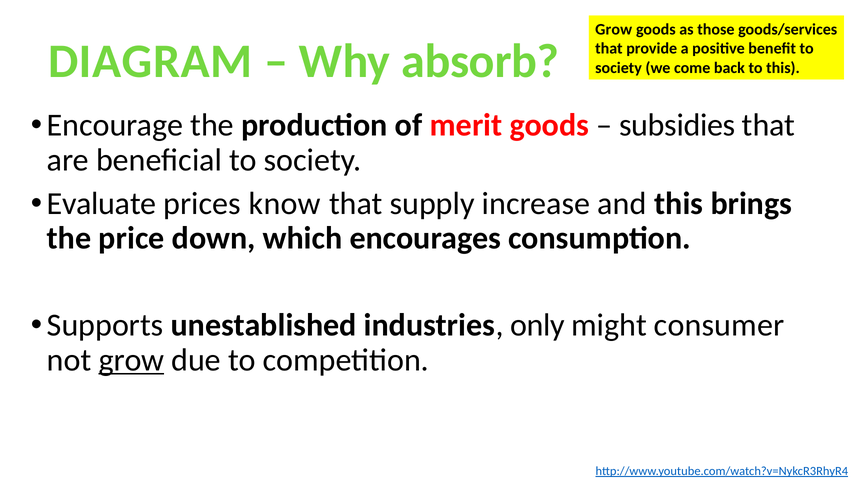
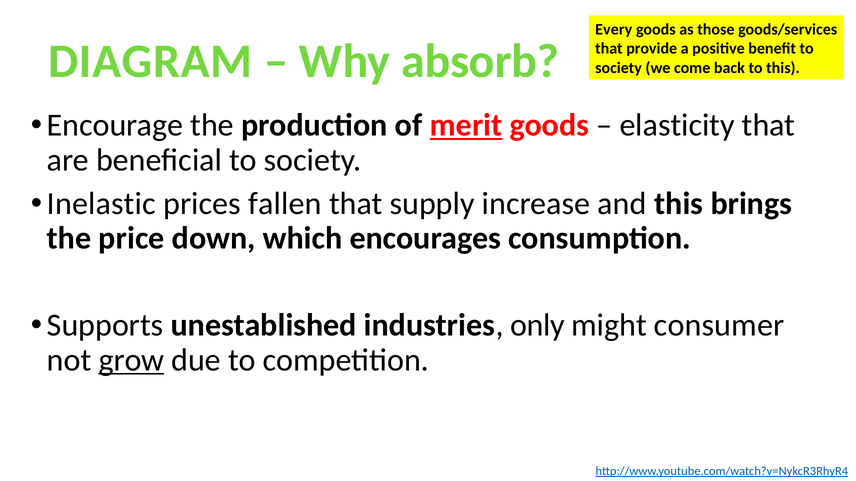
Grow at (614, 29): Grow -> Every
merit underline: none -> present
subsidies: subsidies -> elasticity
Evaluate: Evaluate -> Inelastic
know: know -> fallen
